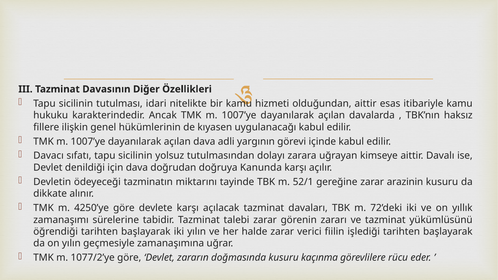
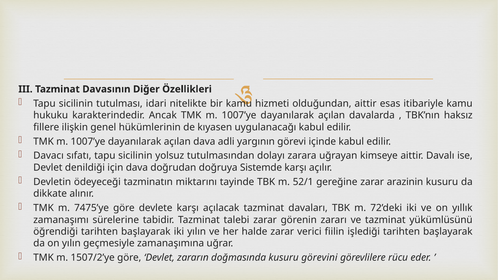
Kanunda: Kanunda -> Sistemde
4250’ye: 4250’ye -> 7475’ye
1077/2’ye: 1077/2’ye -> 1507/2’ye
kaçınma: kaçınma -> görevini
